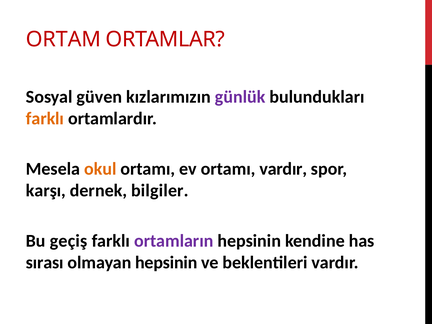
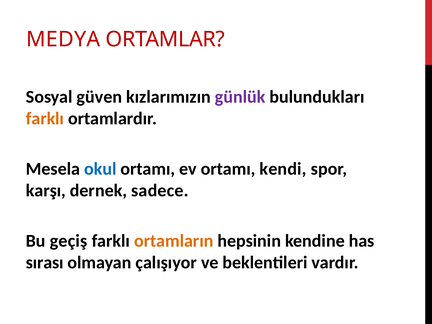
ORTAM: ORTAM -> MEDYA
okul colour: orange -> blue
ortamı vardır: vardır -> kendi
bilgiler: bilgiler -> sadece
ortamların colour: purple -> orange
olmayan hepsinin: hepsinin -> çalışıyor
